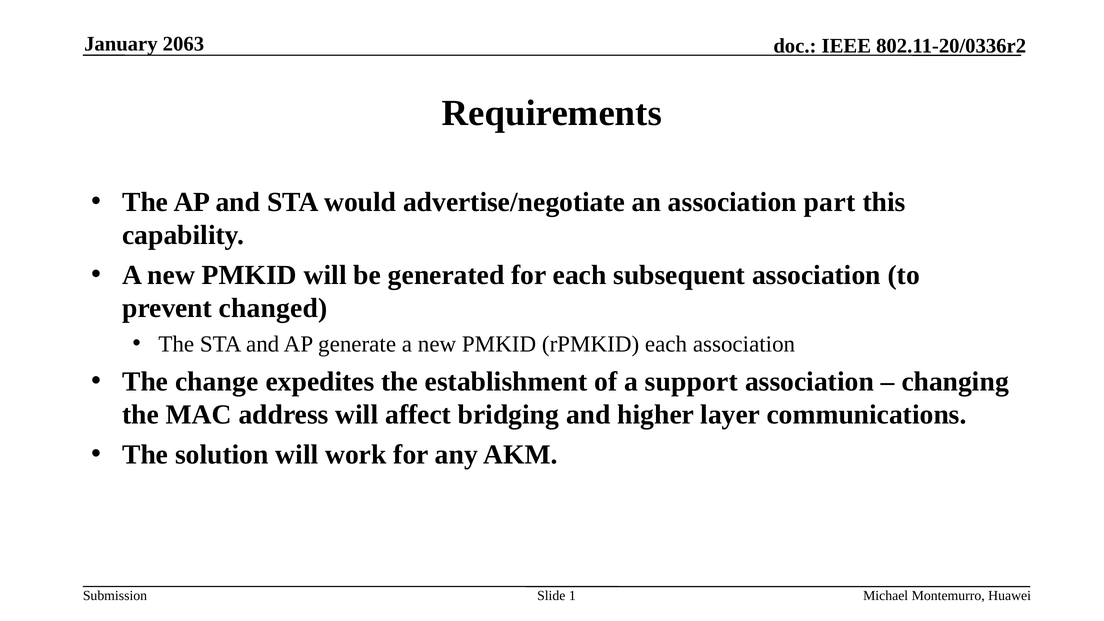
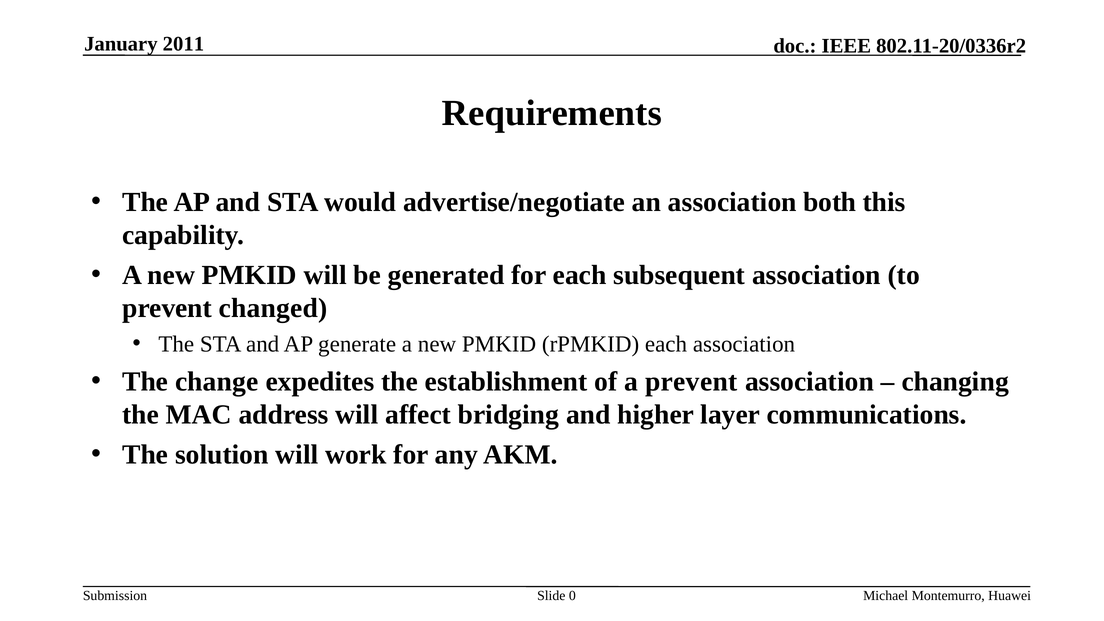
2063: 2063 -> 2011
part: part -> both
a support: support -> prevent
1: 1 -> 0
